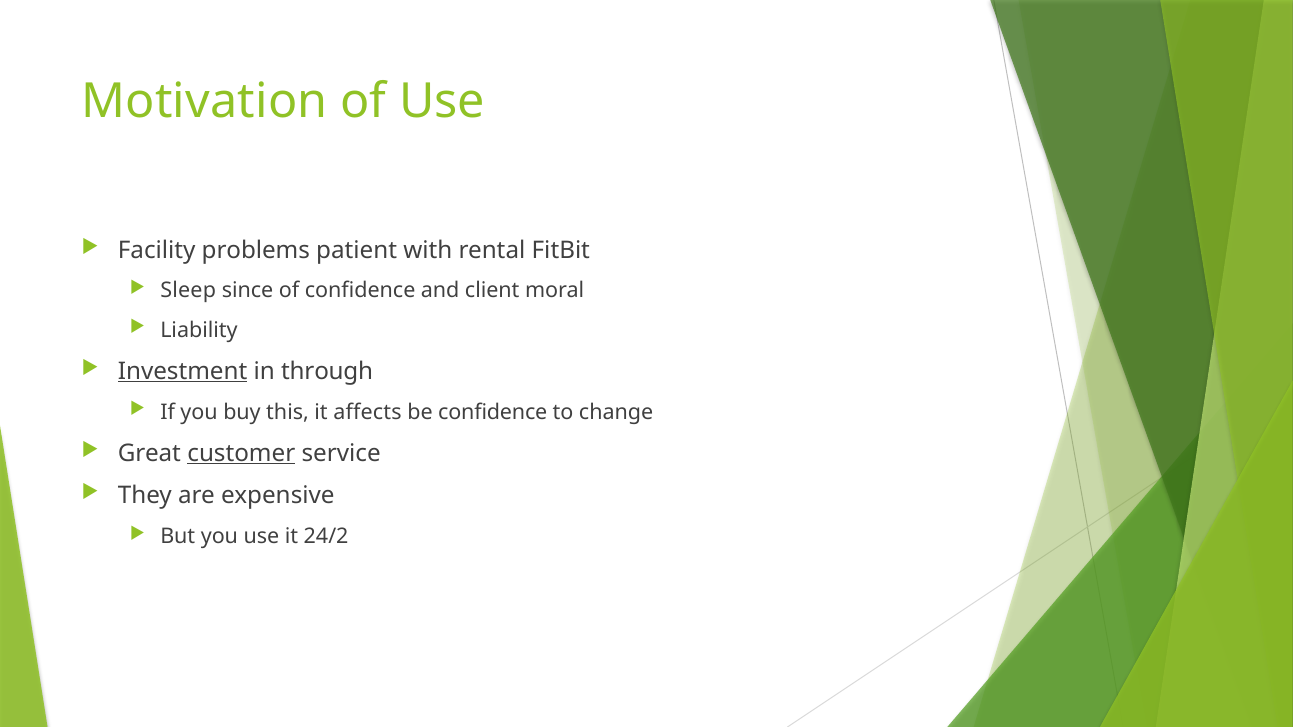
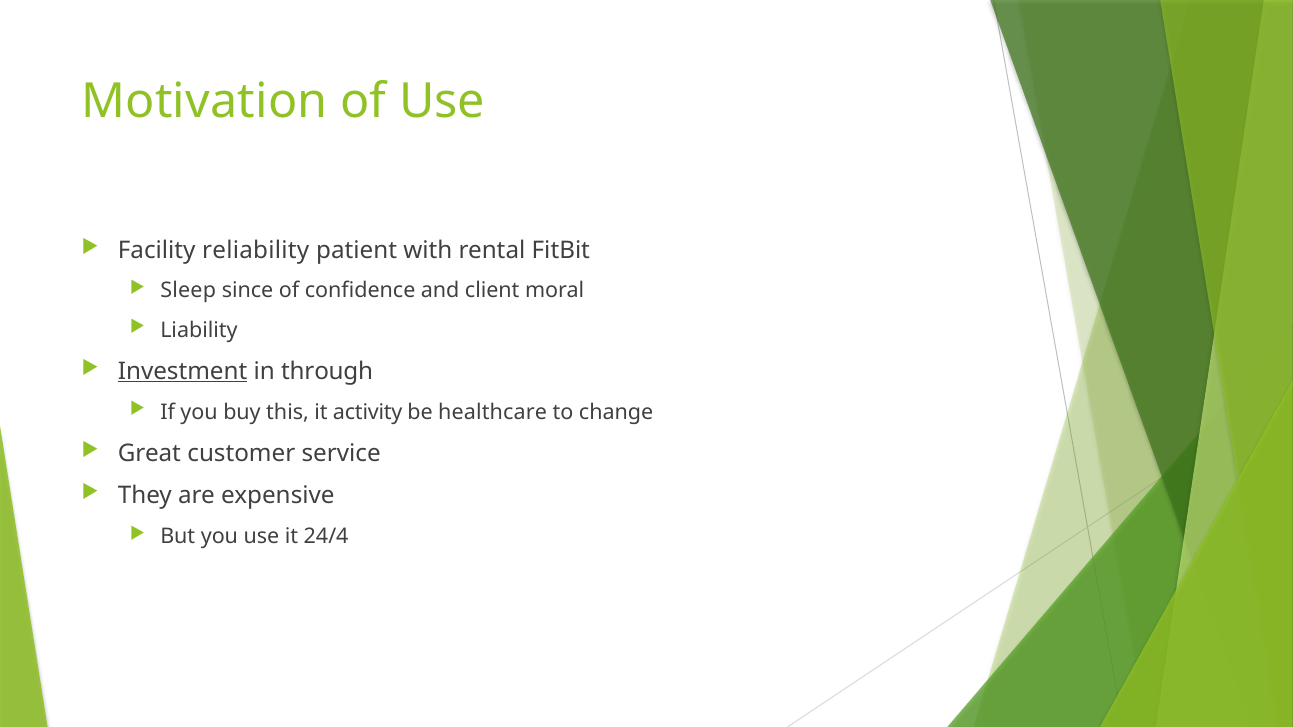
problems: problems -> reliability
affects: affects -> activity
be confidence: confidence -> healthcare
customer underline: present -> none
24/2: 24/2 -> 24/4
